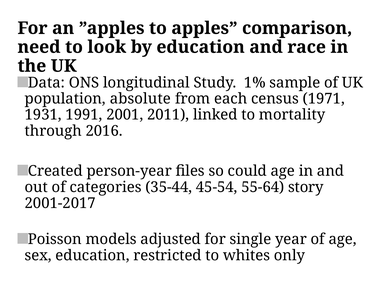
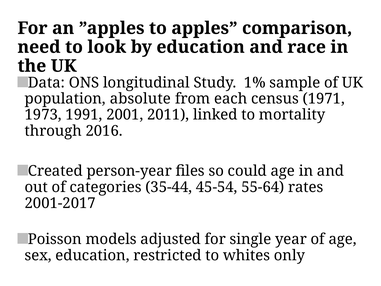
1931: 1931 -> 1973
story: story -> rates
